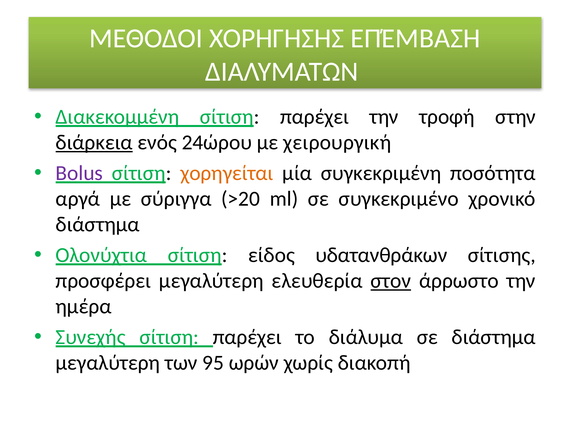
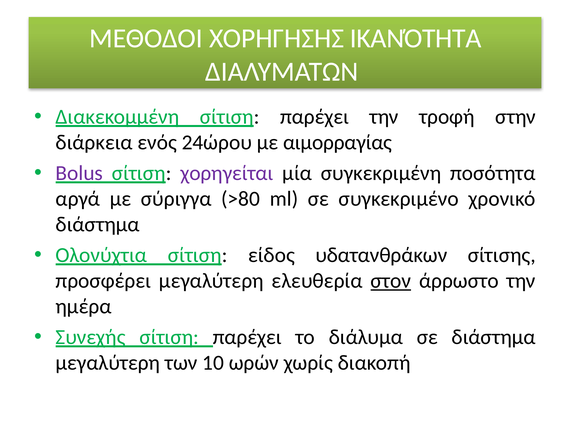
ΕΠΈΜΒΑΣΗ: ΕΠΈΜΒΑΣΗ -> ΙΚΑΝΌΤΗΤΑ
διάρκεια underline: present -> none
χειρουργική: χειρουργική -> αιμορραγίας
χορηγείται colour: orange -> purple
>20: >20 -> >80
95: 95 -> 10
